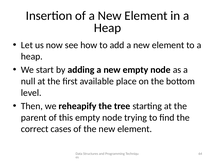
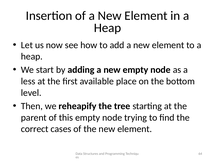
null: null -> less
